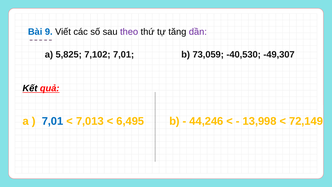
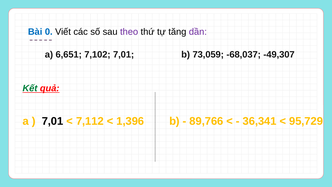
9: 9 -> 0
5,825: 5,825 -> 6,651
-40,530: -40,530 -> -68,037
Kết colour: black -> green
7,01 at (53, 121) colour: blue -> black
7,013: 7,013 -> 7,112
6,495: 6,495 -> 1,396
44,246: 44,246 -> 89,766
13,998: 13,998 -> 36,341
72,149: 72,149 -> 95,729
